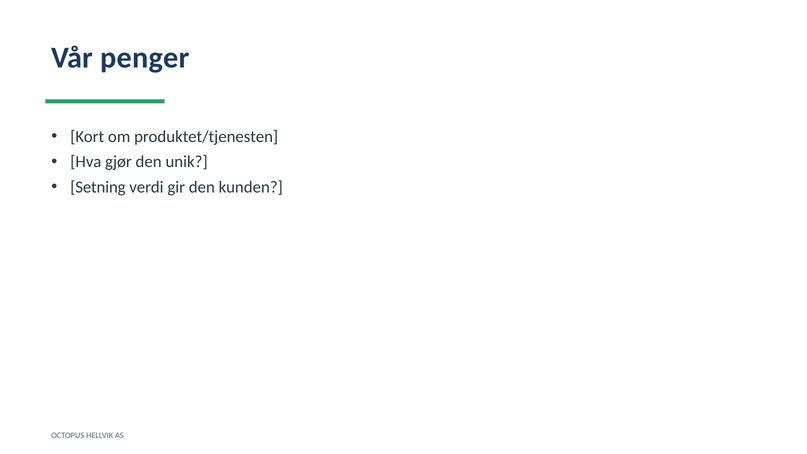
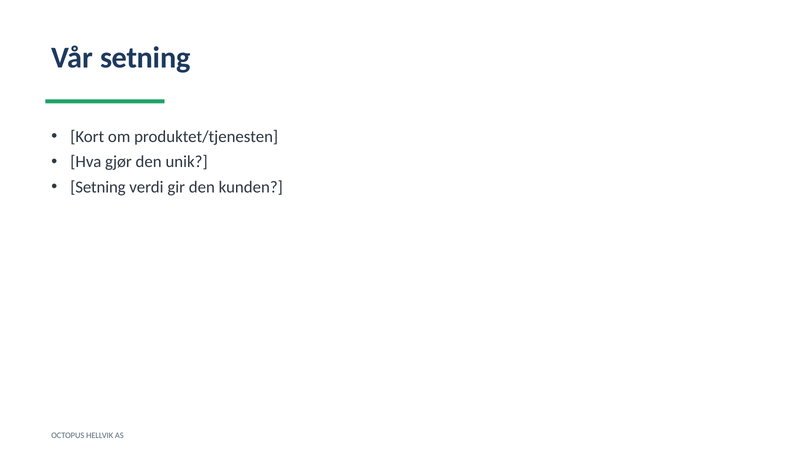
Vår penger: penger -> setning
